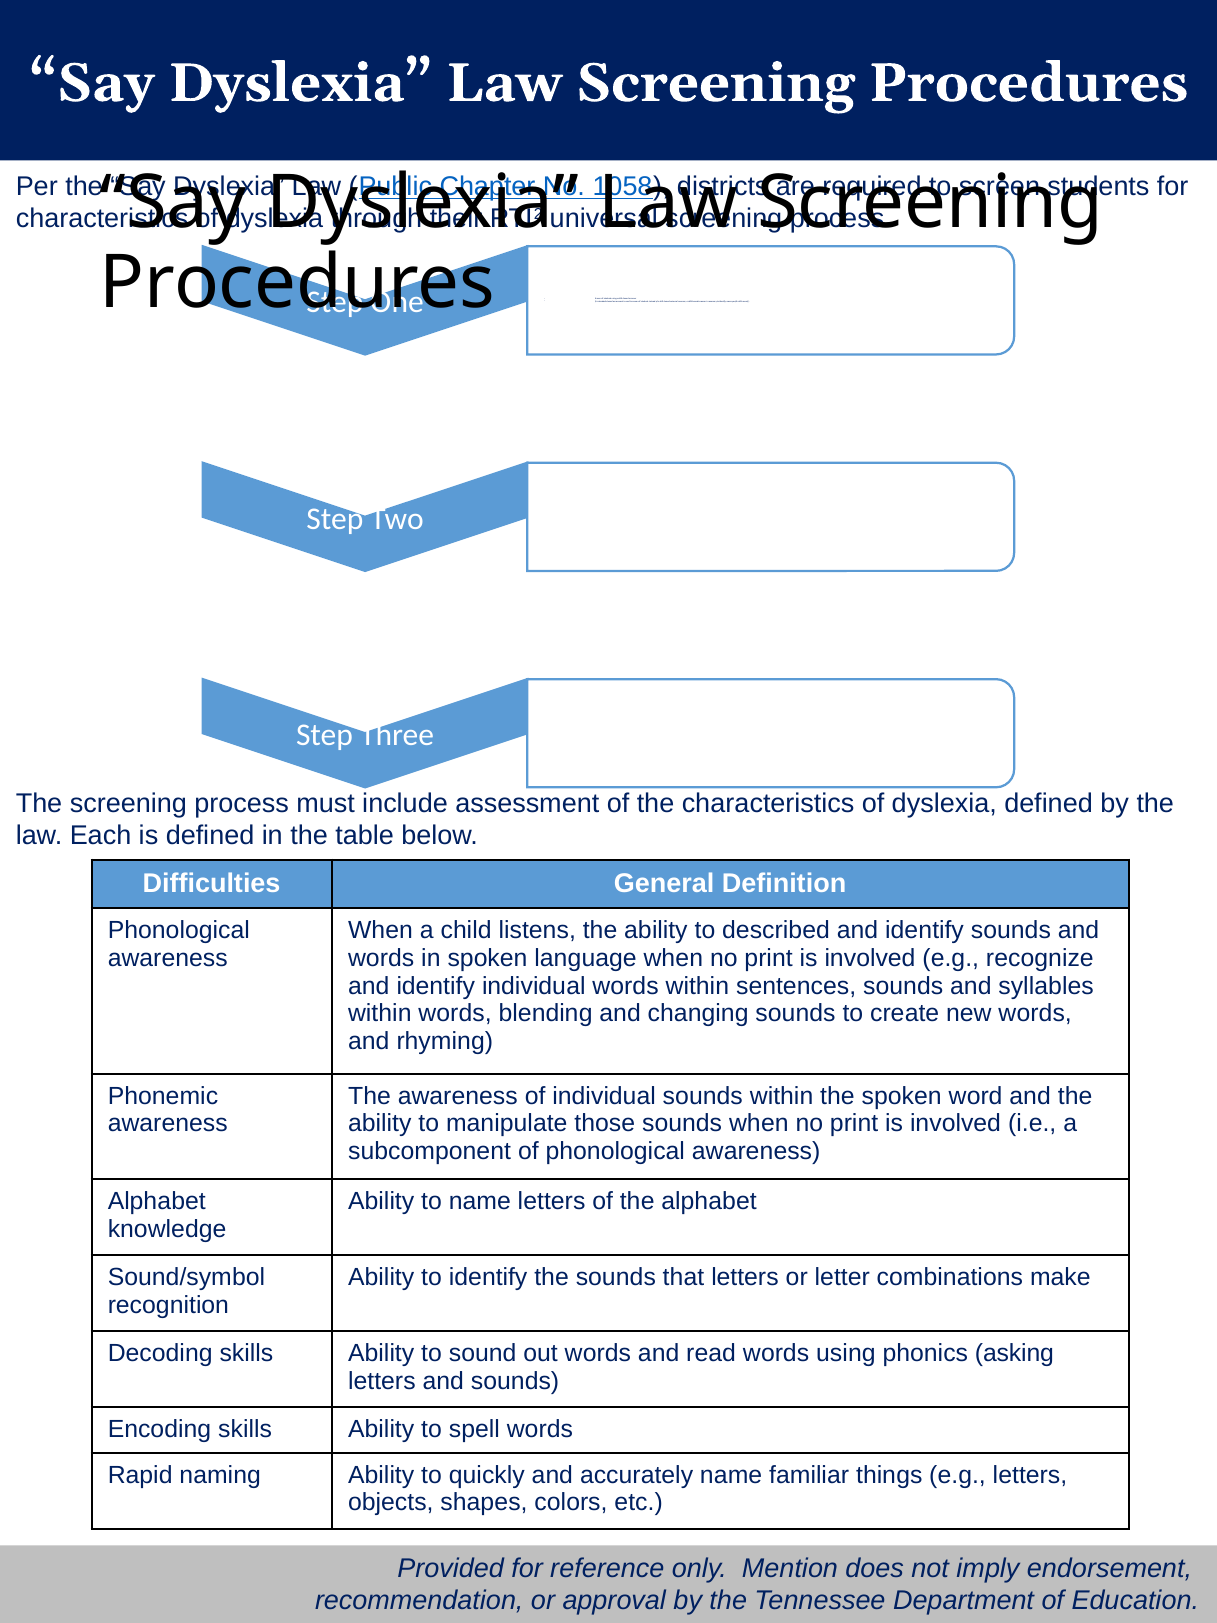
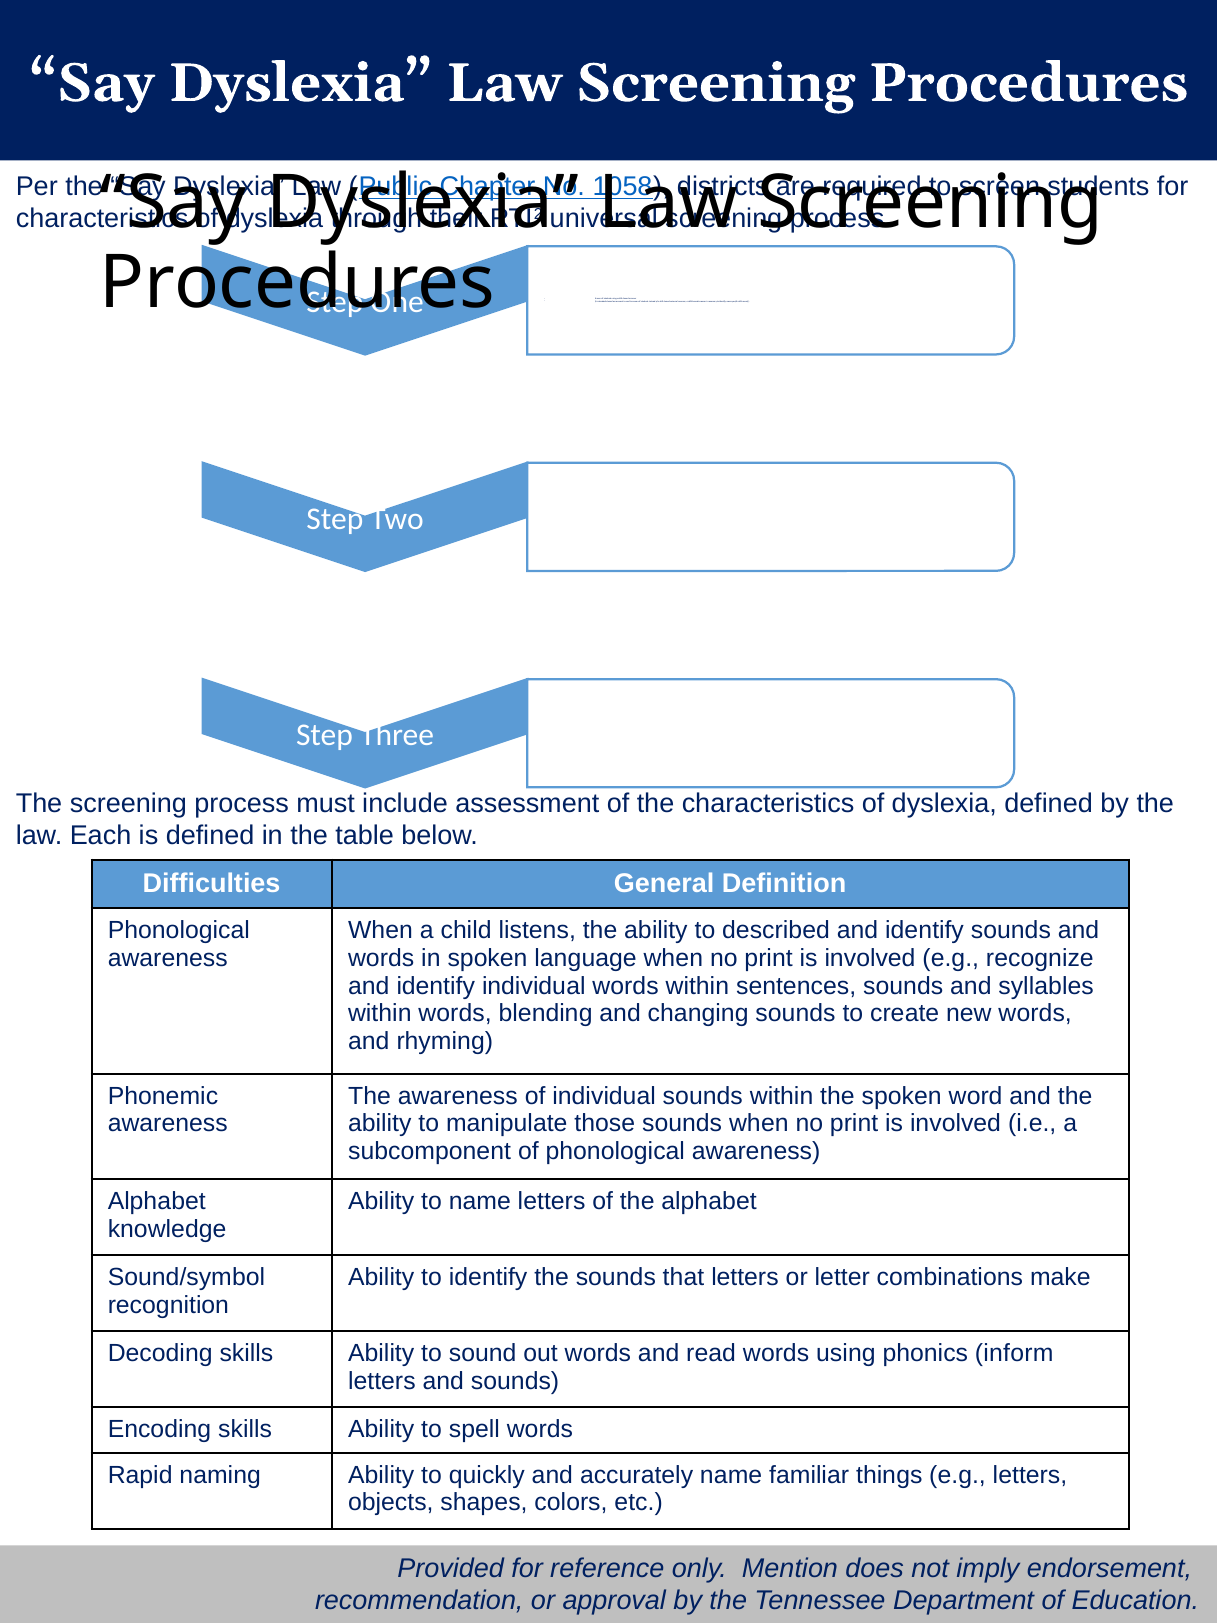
asking: asking -> inform
